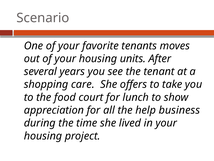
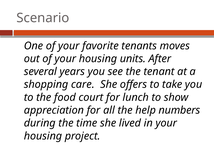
business: business -> numbers
